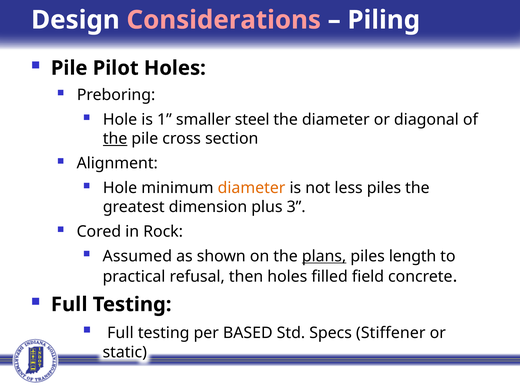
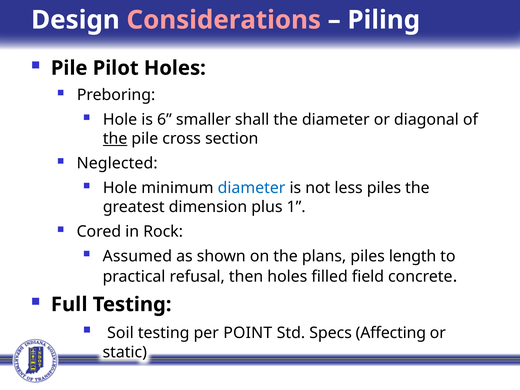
1: 1 -> 6
steel: steel -> shall
Alignment: Alignment -> Neglected
diameter at (251, 188) colour: orange -> blue
3: 3 -> 1
plans underline: present -> none
Full at (120, 333): Full -> Soil
BASED: BASED -> POINT
Stiffener: Stiffener -> Affecting
